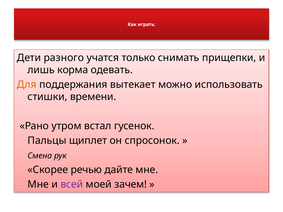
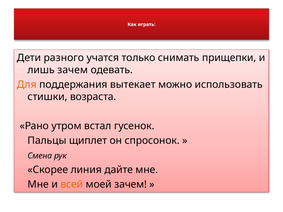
лишь корма: корма -> зачем
времени: времени -> возраста
речью: речью -> линия
всей colour: purple -> orange
